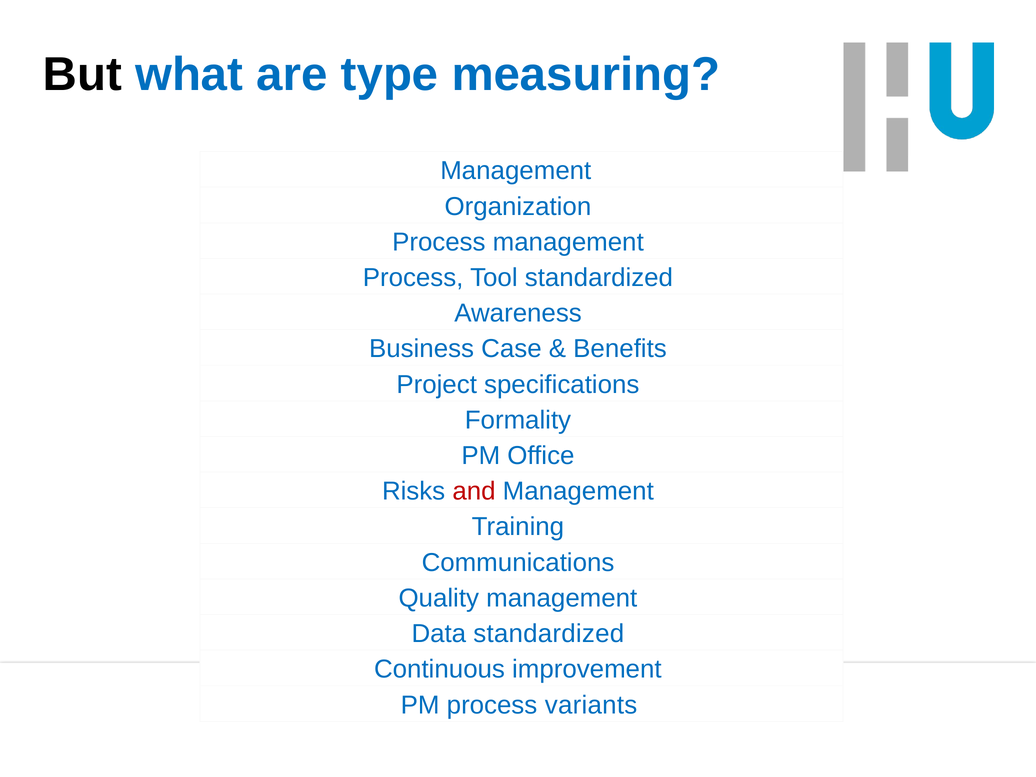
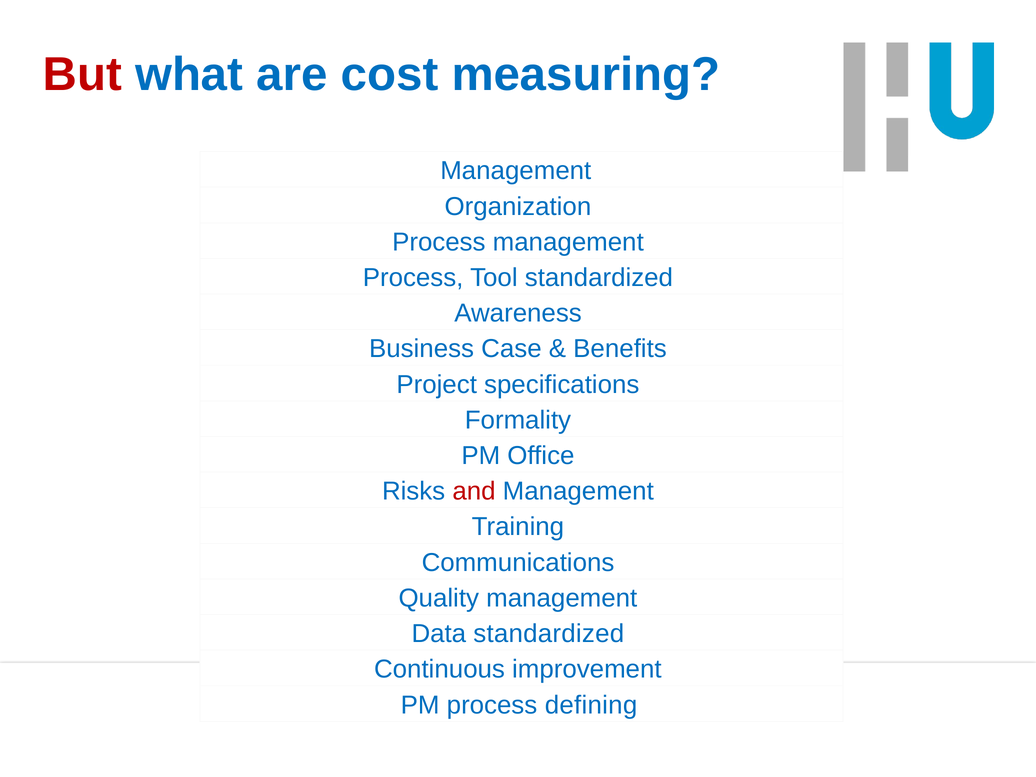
But colour: black -> red
type: type -> cost
variants: variants -> defining
